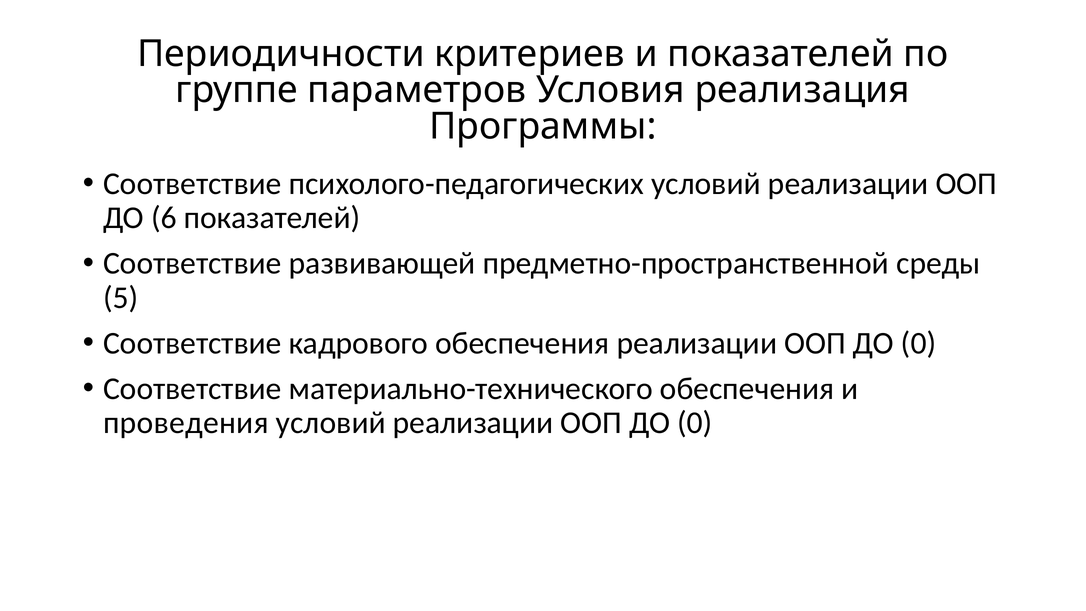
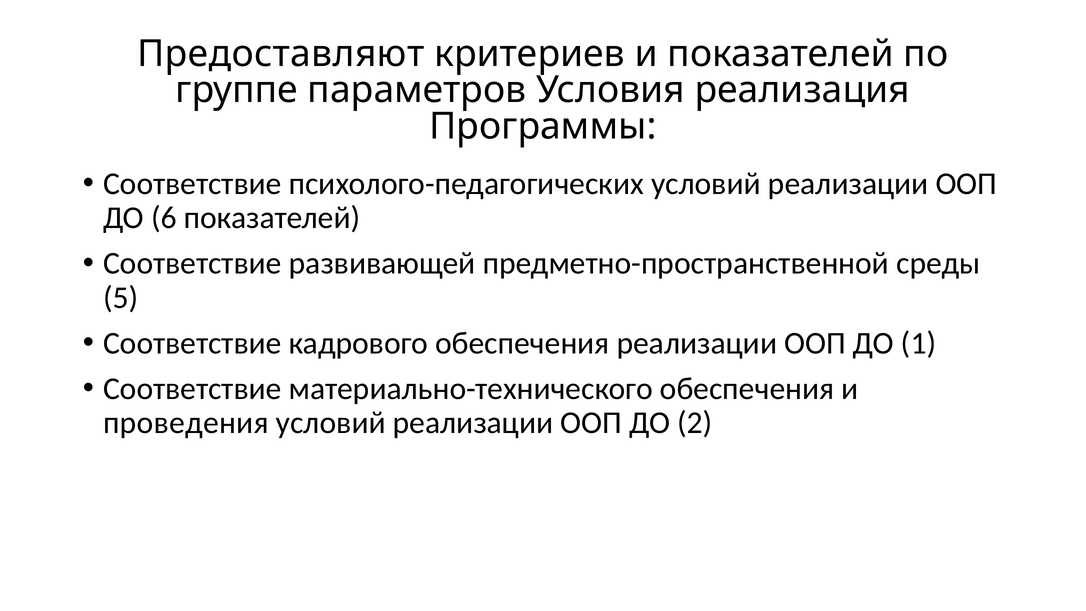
Периодичности: Периодичности -> Предоставляют
0 at (919, 343): 0 -> 1
0 at (695, 423): 0 -> 2
